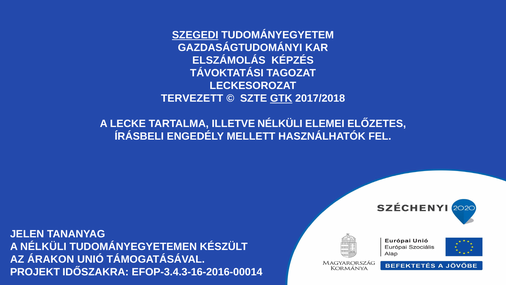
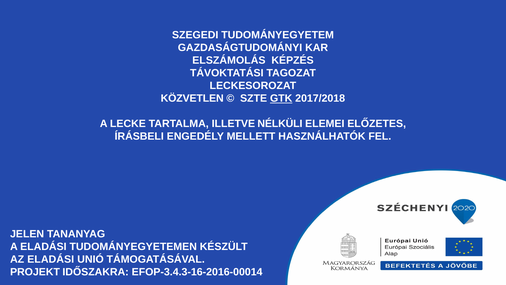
SZEGEDI underline: present -> none
TERVEZETT: TERVEZETT -> KÖZVETLEN
A NÉLKÜLI: NÉLKÜLI -> ELADÁSI
AZ ÁRAKON: ÁRAKON -> ELADÁSI
